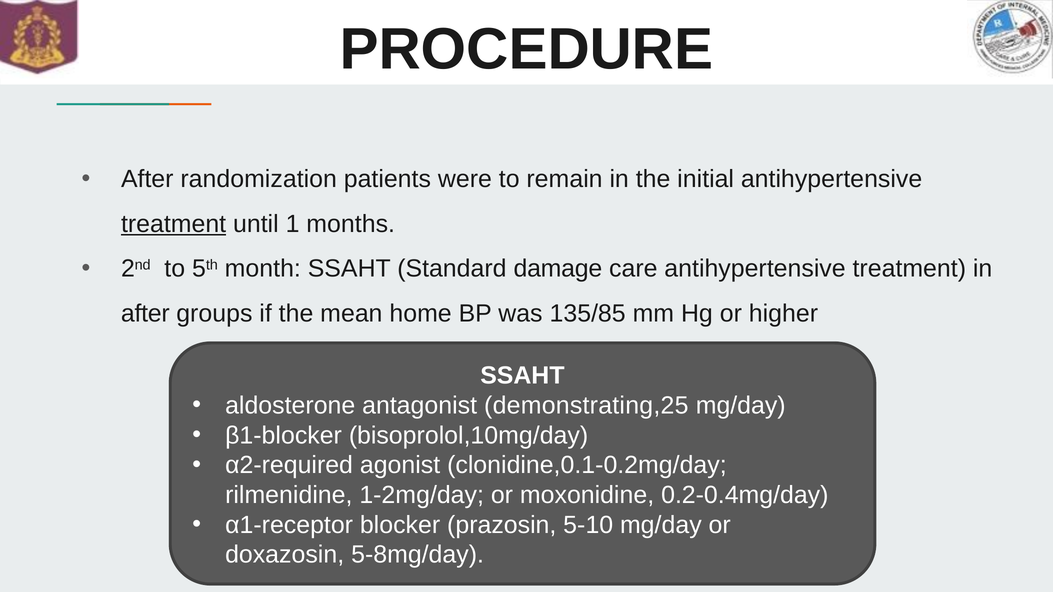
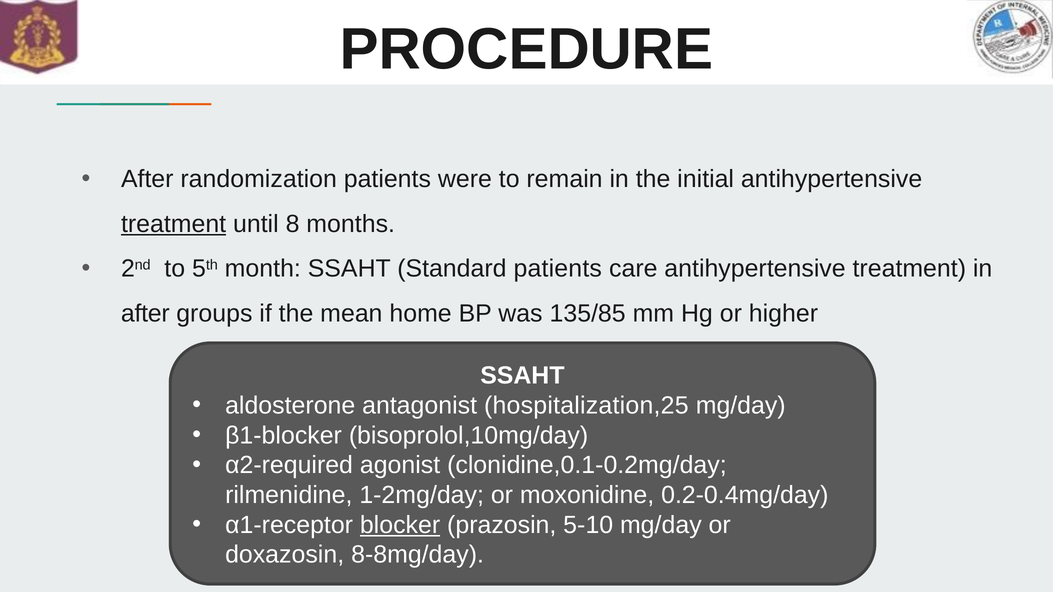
1: 1 -> 8
Standard damage: damage -> patients
demonstrating,25: demonstrating,25 -> hospitalization,25
blocker underline: none -> present
5-8mg/day: 5-8mg/day -> 8-8mg/day
